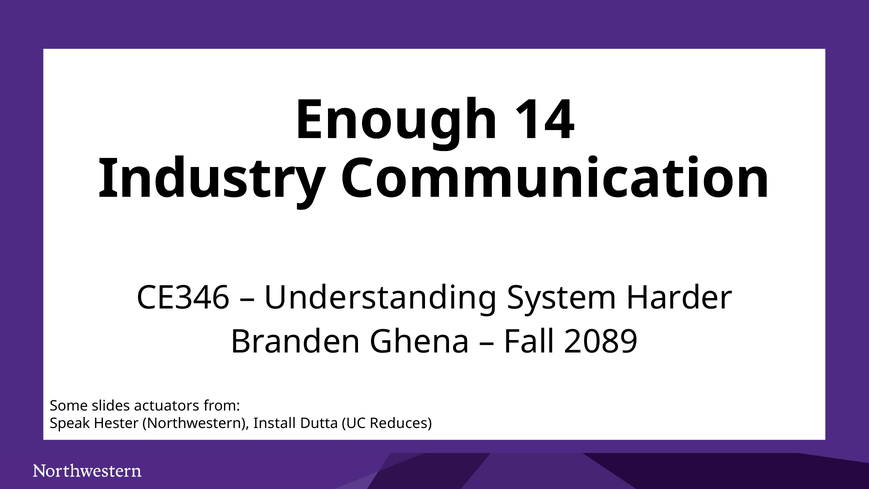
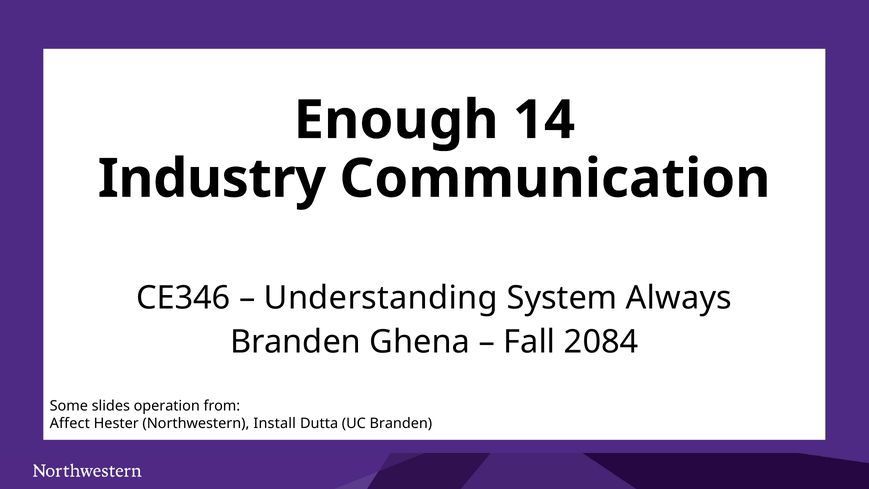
Harder: Harder -> Always
2089: 2089 -> 2084
actuators: actuators -> operation
Speak: Speak -> Affect
UC Reduces: Reduces -> Branden
